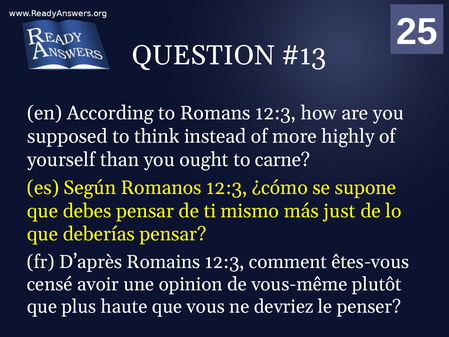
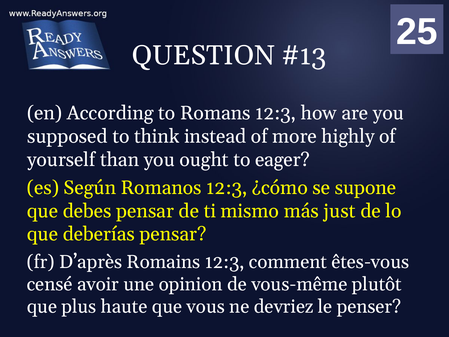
carne: carne -> eager
